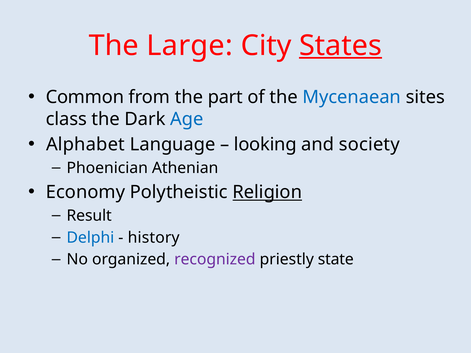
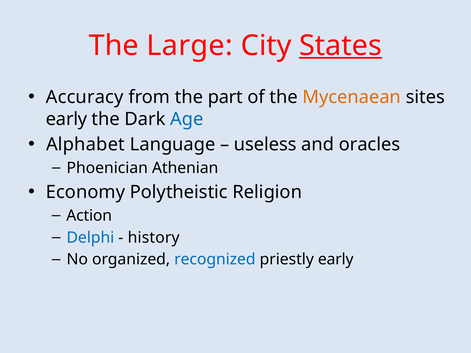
Common: Common -> Accuracy
Mycenaean colour: blue -> orange
class at (66, 119): class -> early
looking: looking -> useless
society: society -> oracles
Religion underline: present -> none
Result: Result -> Action
recognized colour: purple -> blue
priestly state: state -> early
